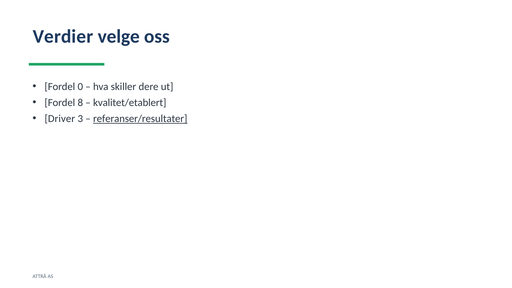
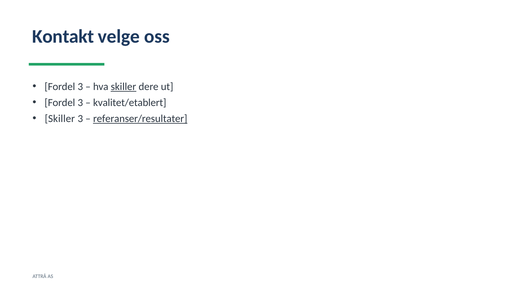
Verdier: Verdier -> Kontakt
0 at (80, 87): 0 -> 3
skiller at (123, 87) underline: none -> present
8 at (80, 103): 8 -> 3
Driver at (60, 119): Driver -> Skiller
